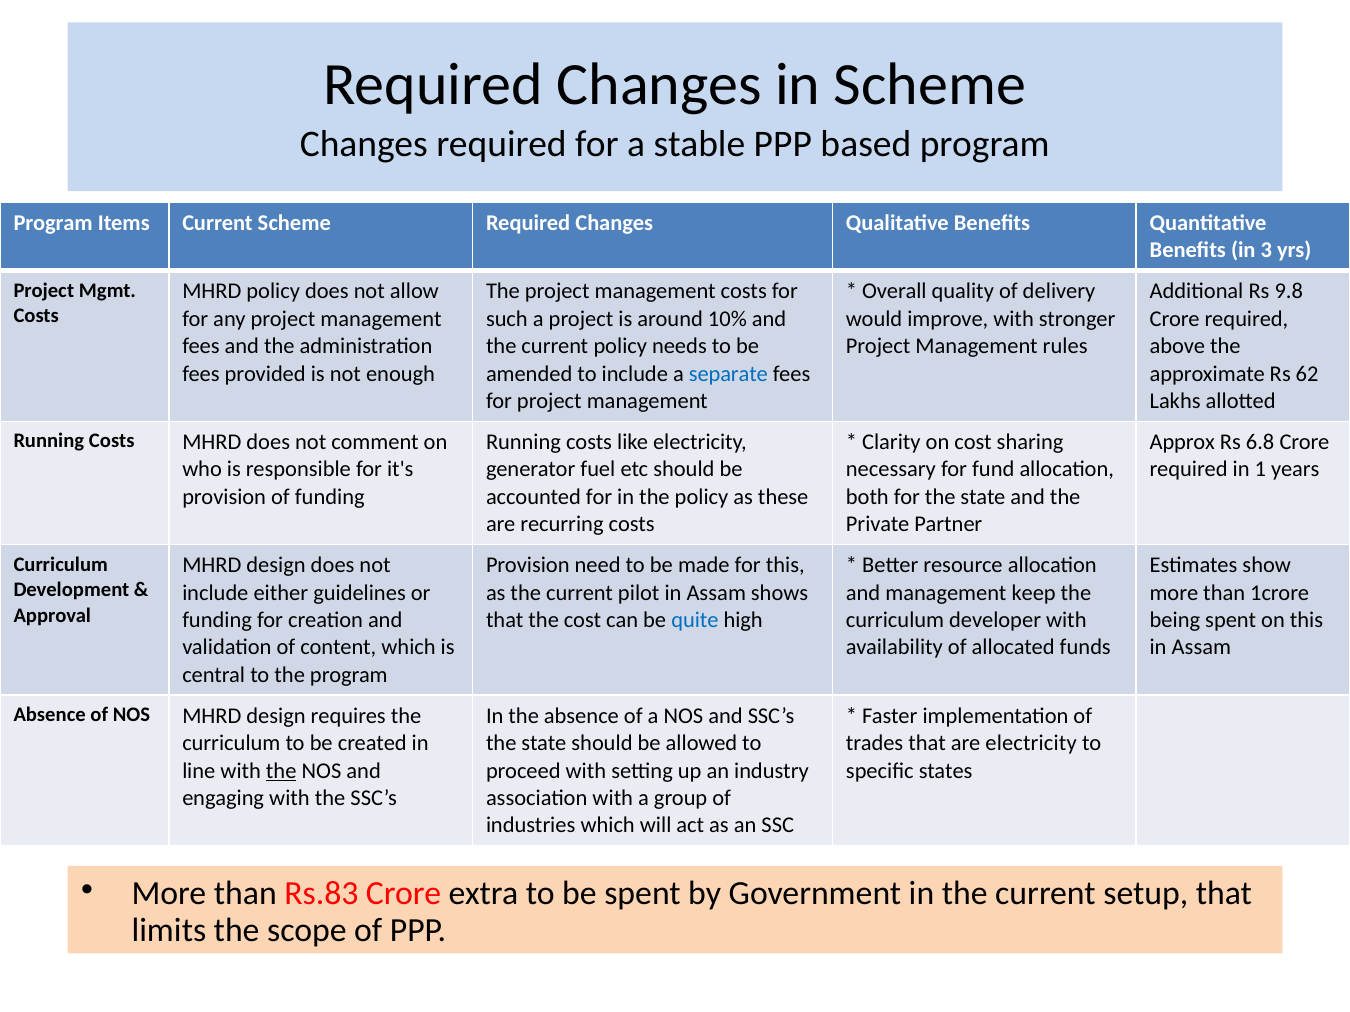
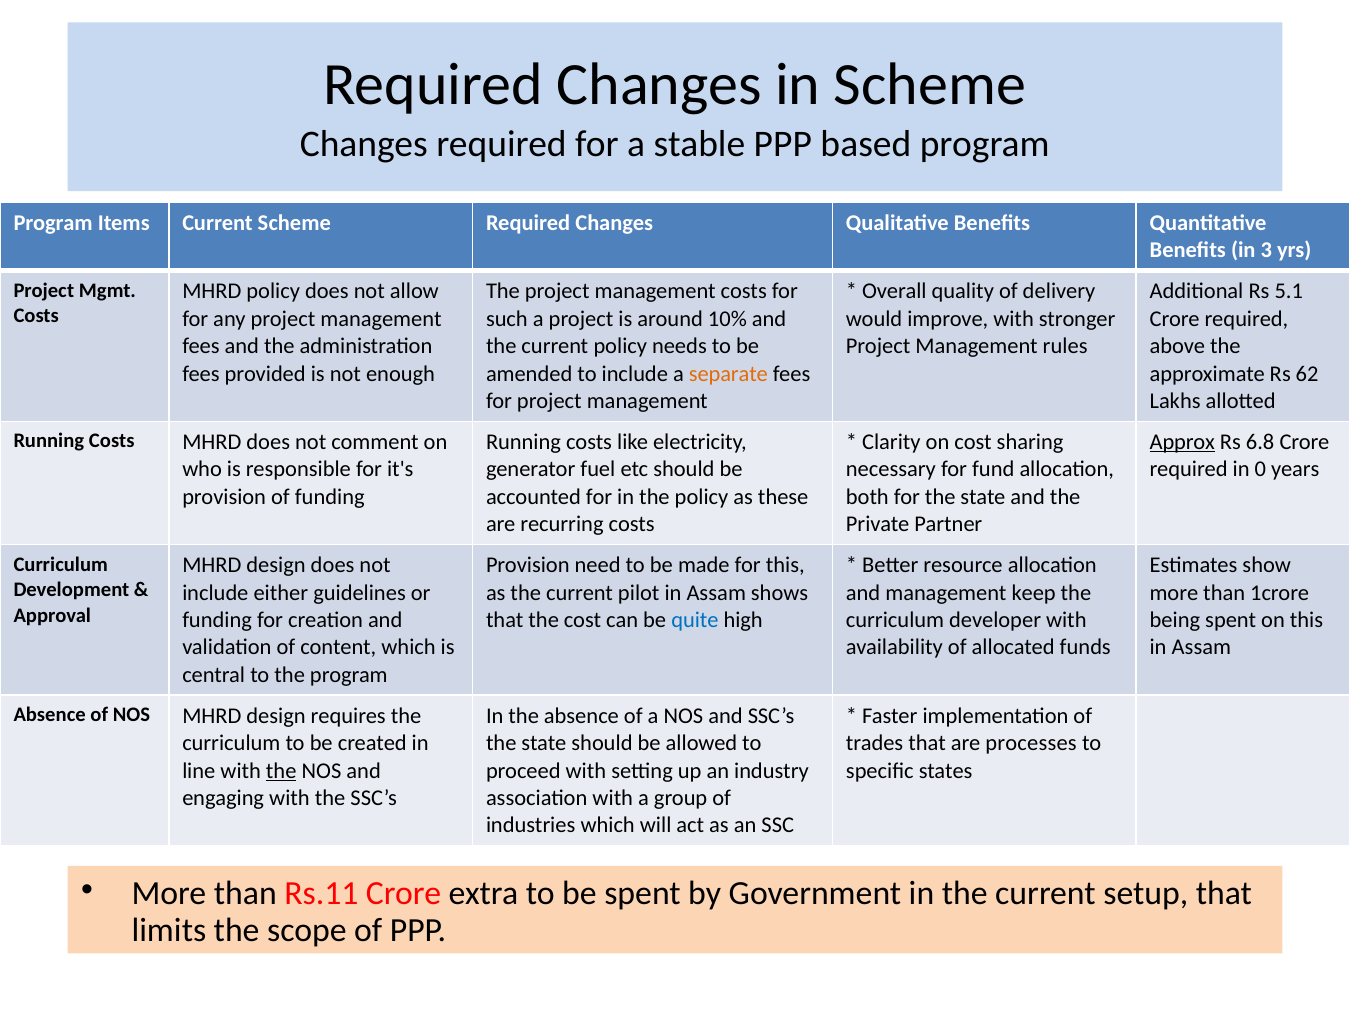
9.8: 9.8 -> 5.1
separate colour: blue -> orange
Approx underline: none -> present
1: 1 -> 0
are electricity: electricity -> processes
Rs.83: Rs.83 -> Rs.11
